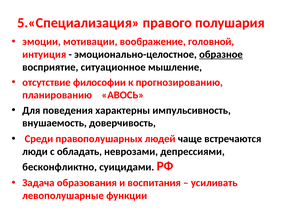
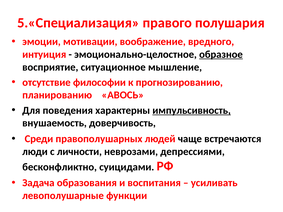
головной: головной -> вредного
импульсивность underline: none -> present
обладать: обладать -> личности
